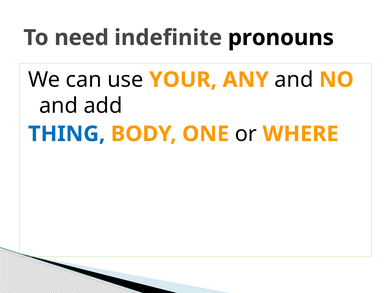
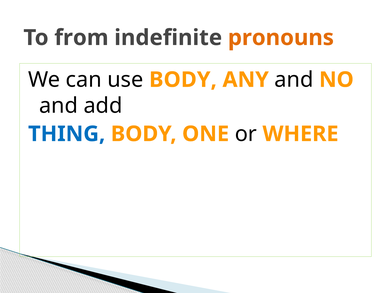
need: need -> from
pronouns colour: black -> orange
use YOUR: YOUR -> BODY
